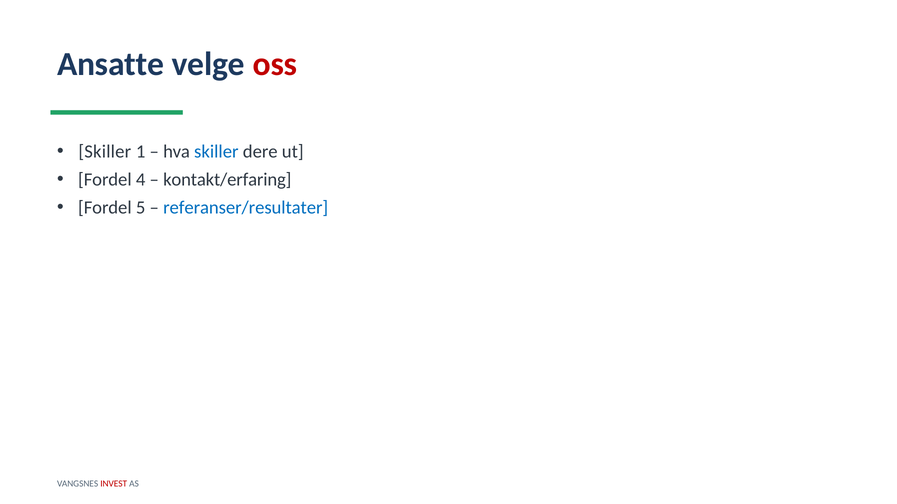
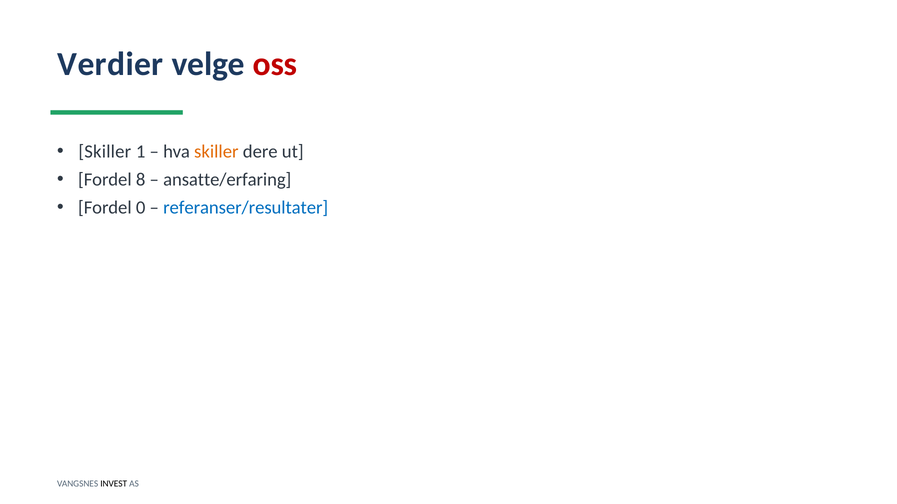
Ansatte: Ansatte -> Verdier
skiller at (216, 152) colour: blue -> orange
4: 4 -> 8
kontakt/erfaring: kontakt/erfaring -> ansatte/erfaring
5: 5 -> 0
INVEST colour: red -> black
